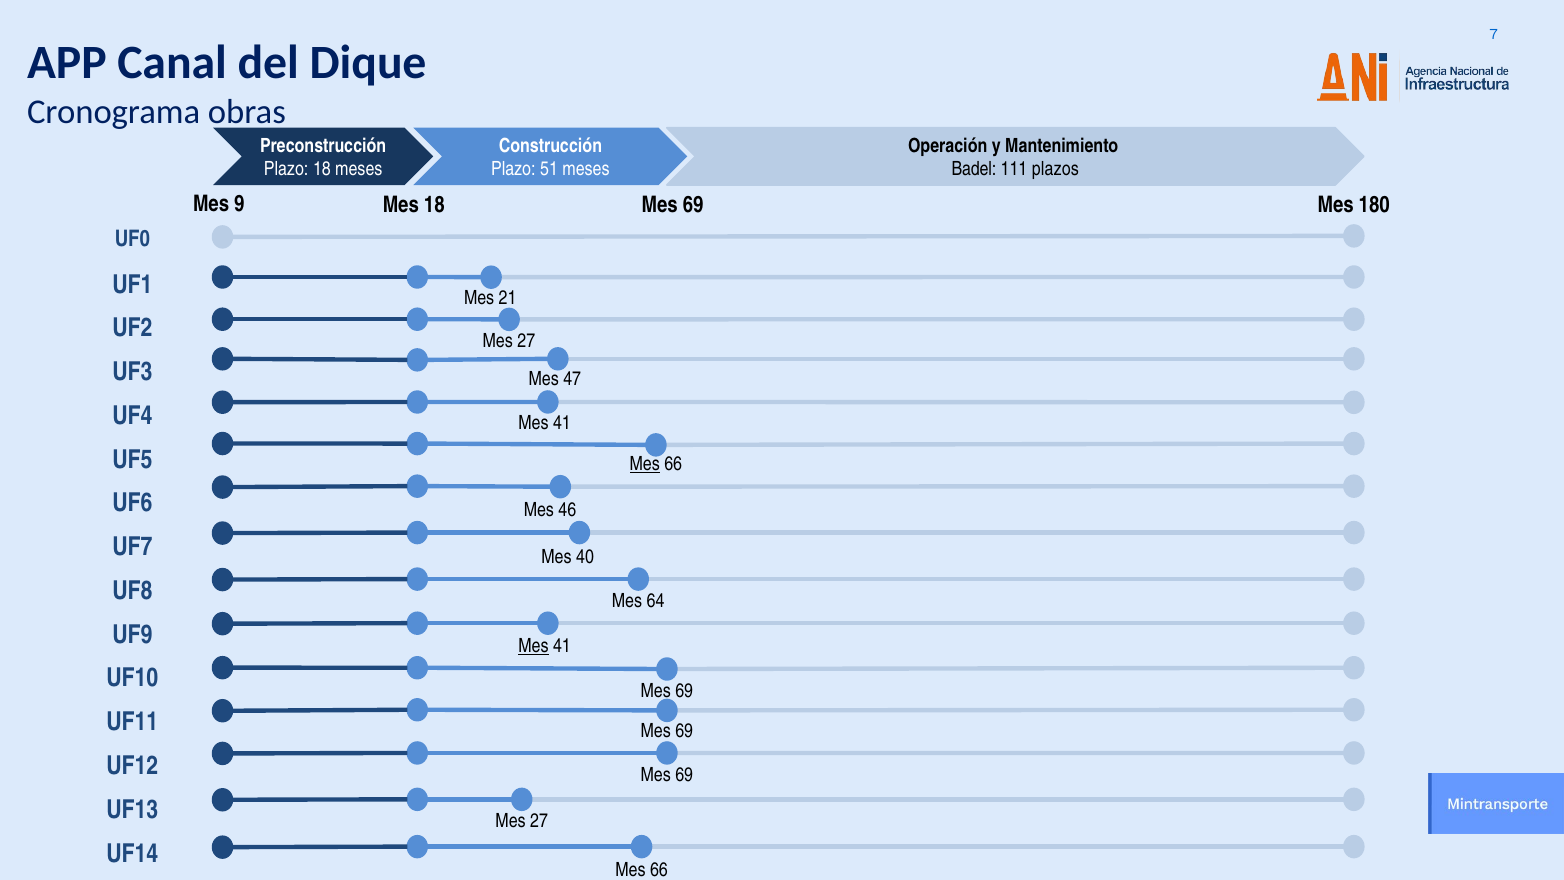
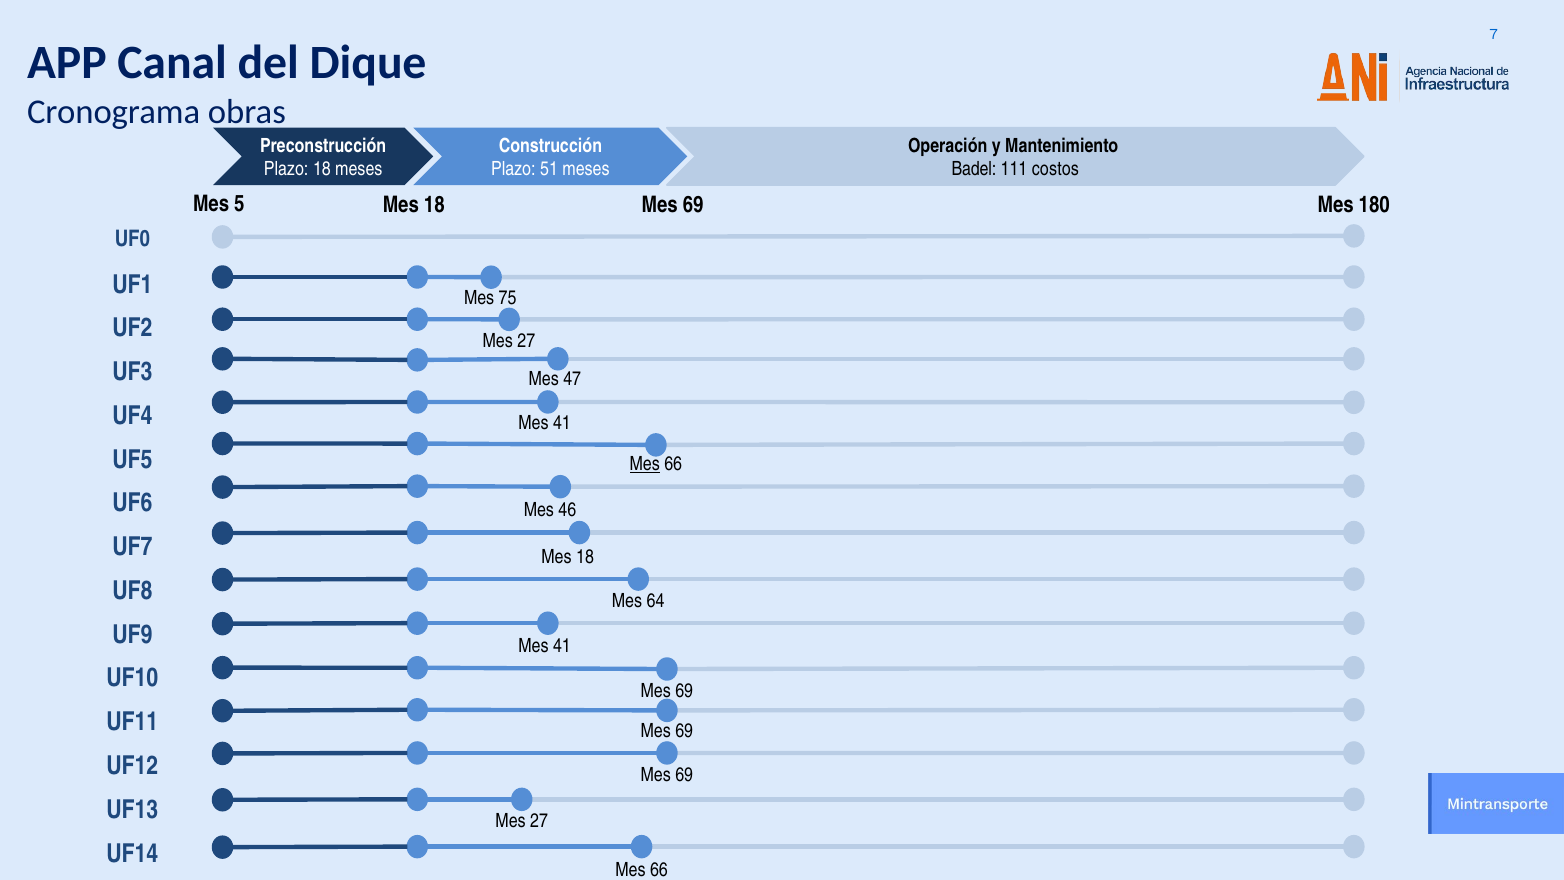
plazos: plazos -> costos
9: 9 -> 5
21: 21 -> 75
40 at (585, 557): 40 -> 18
Mes at (533, 646) underline: present -> none
